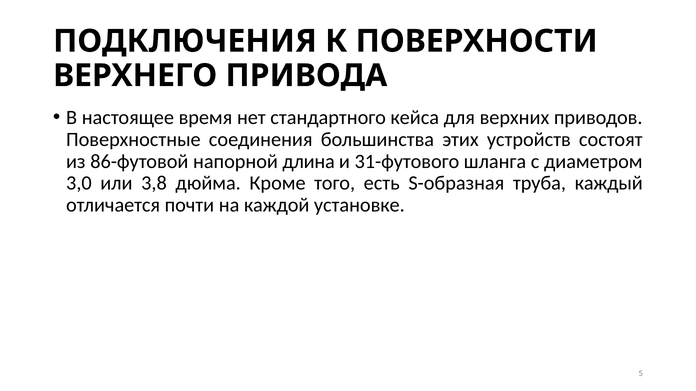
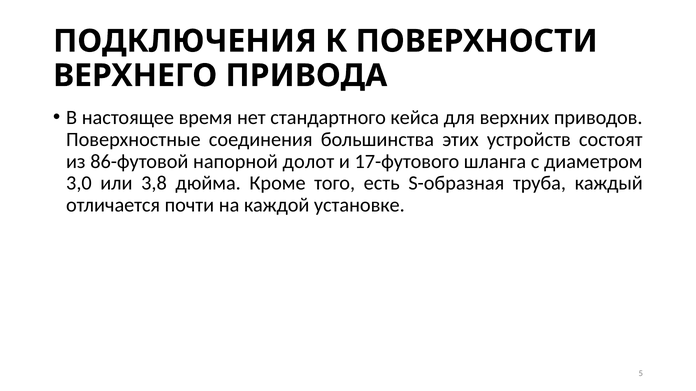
длина: длина -> долот
31-футового: 31-футового -> 17-футового
